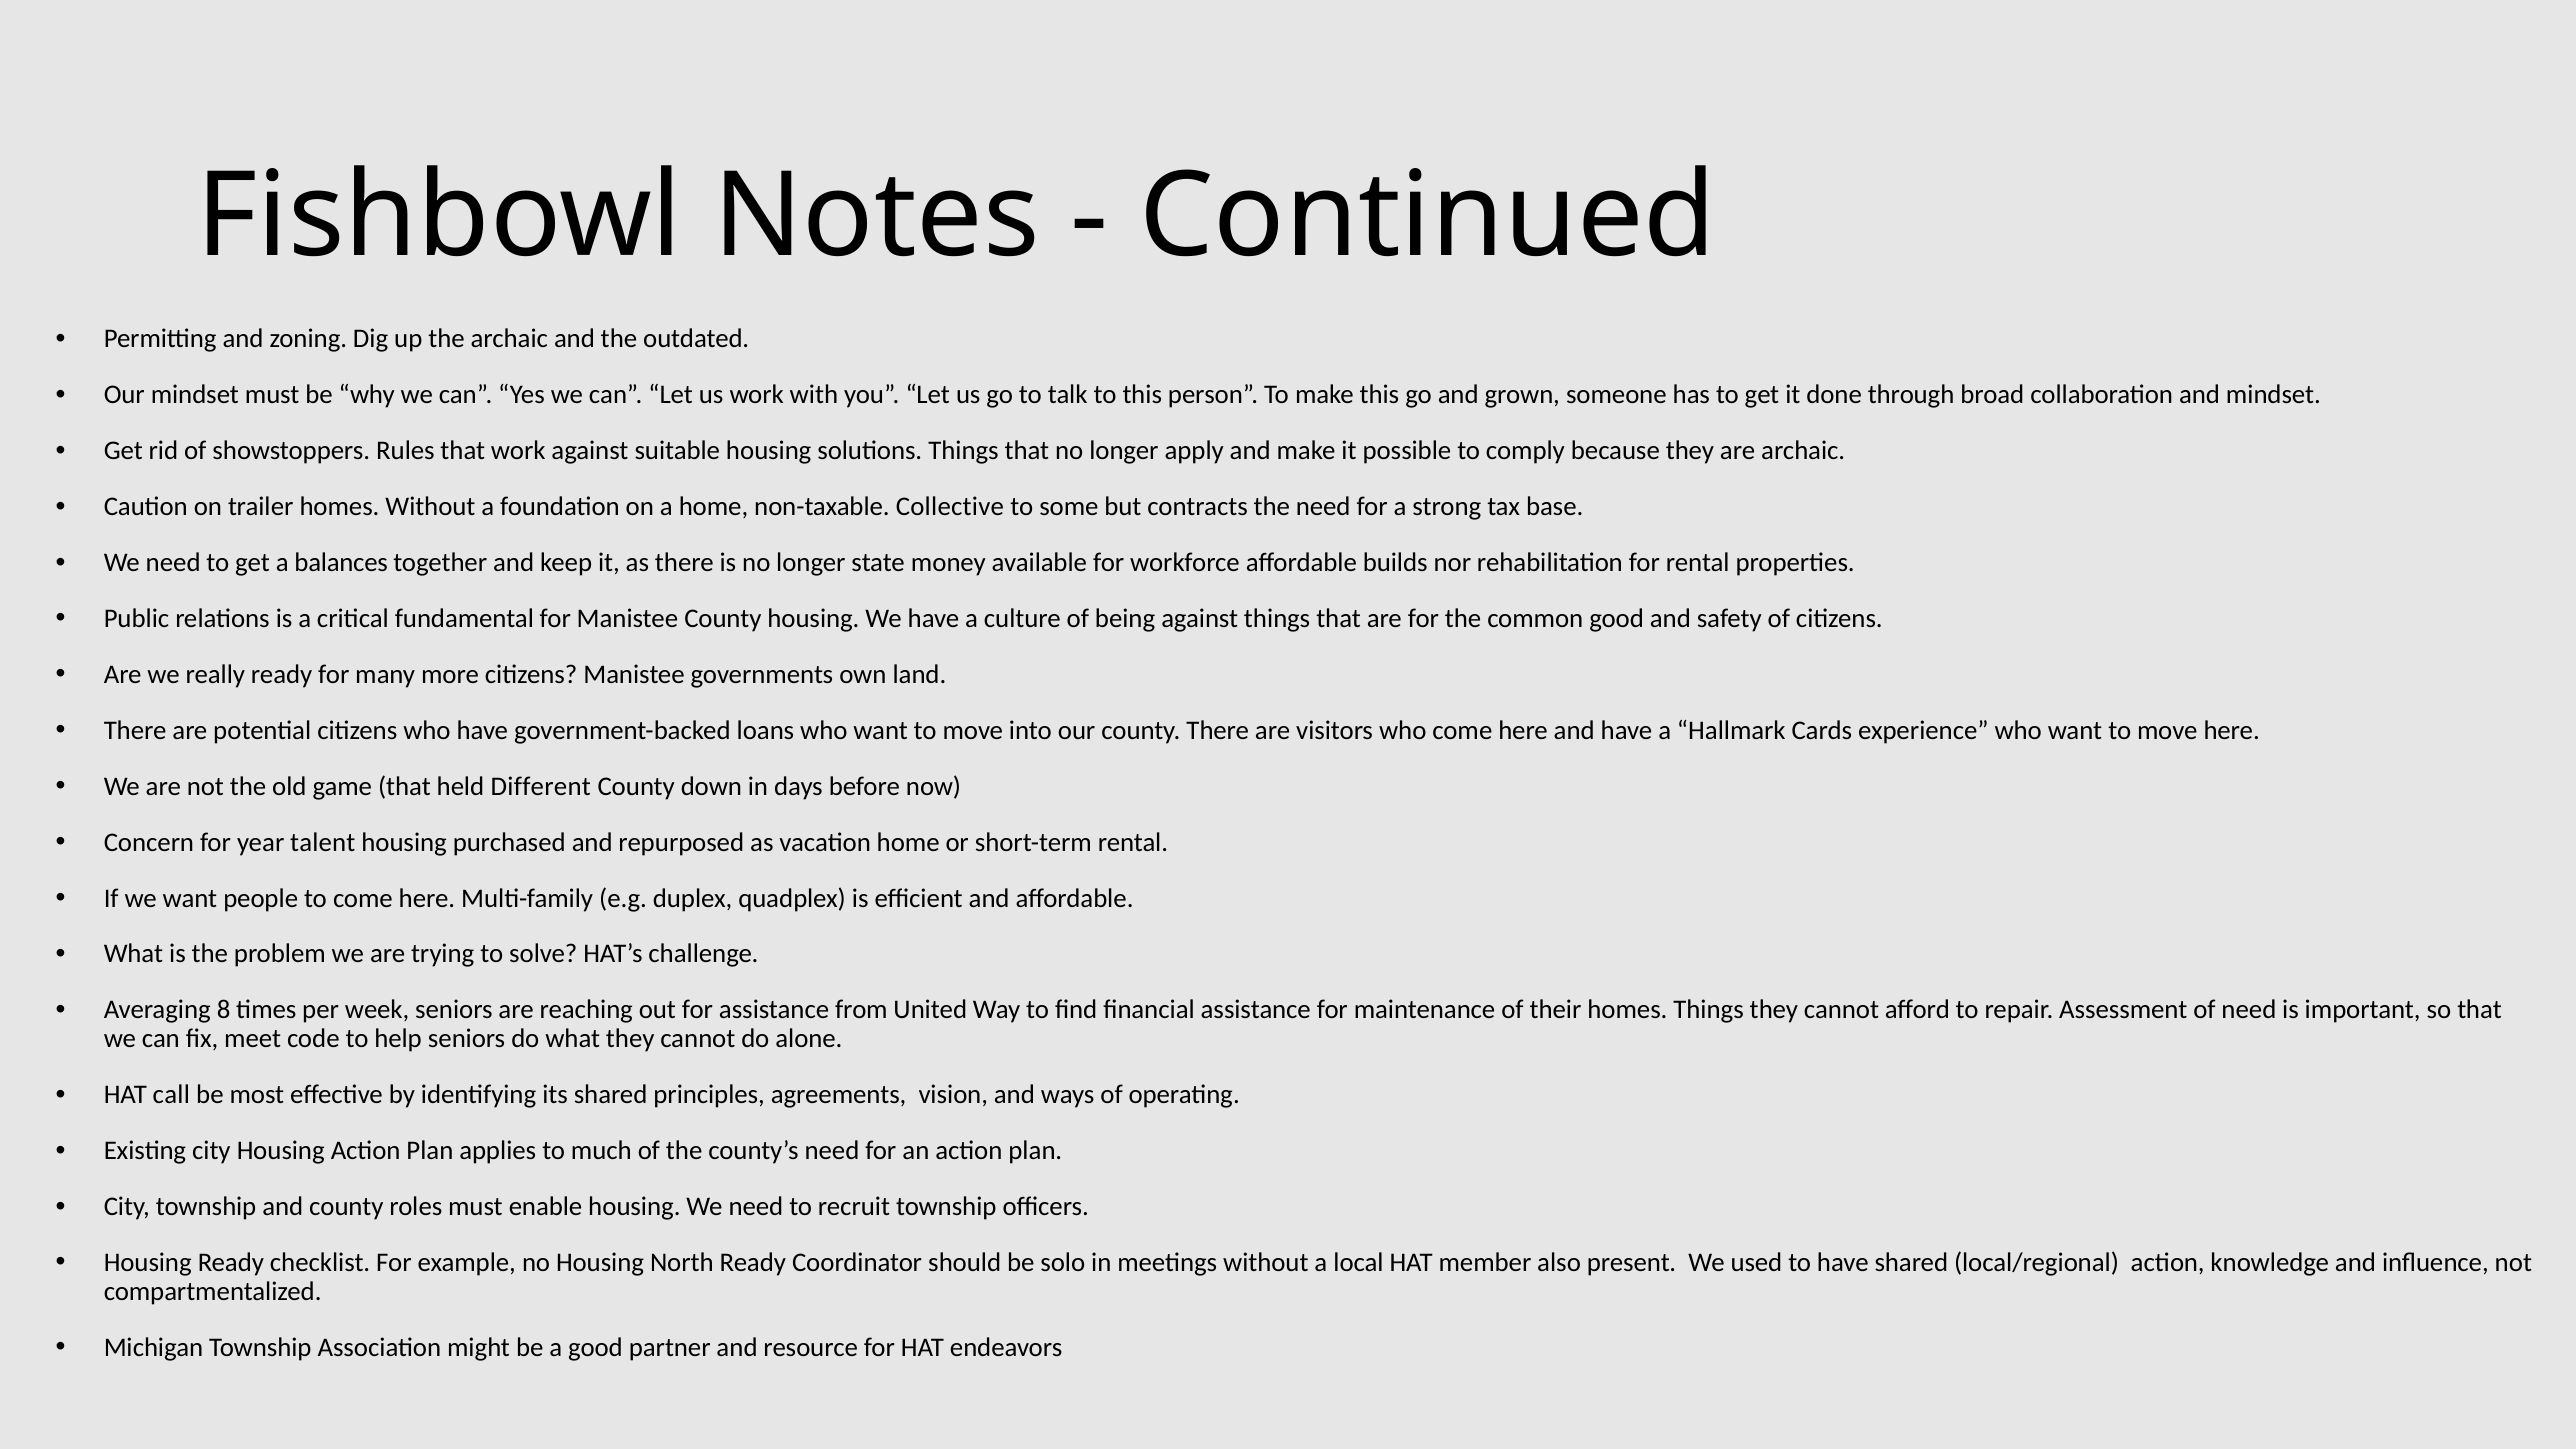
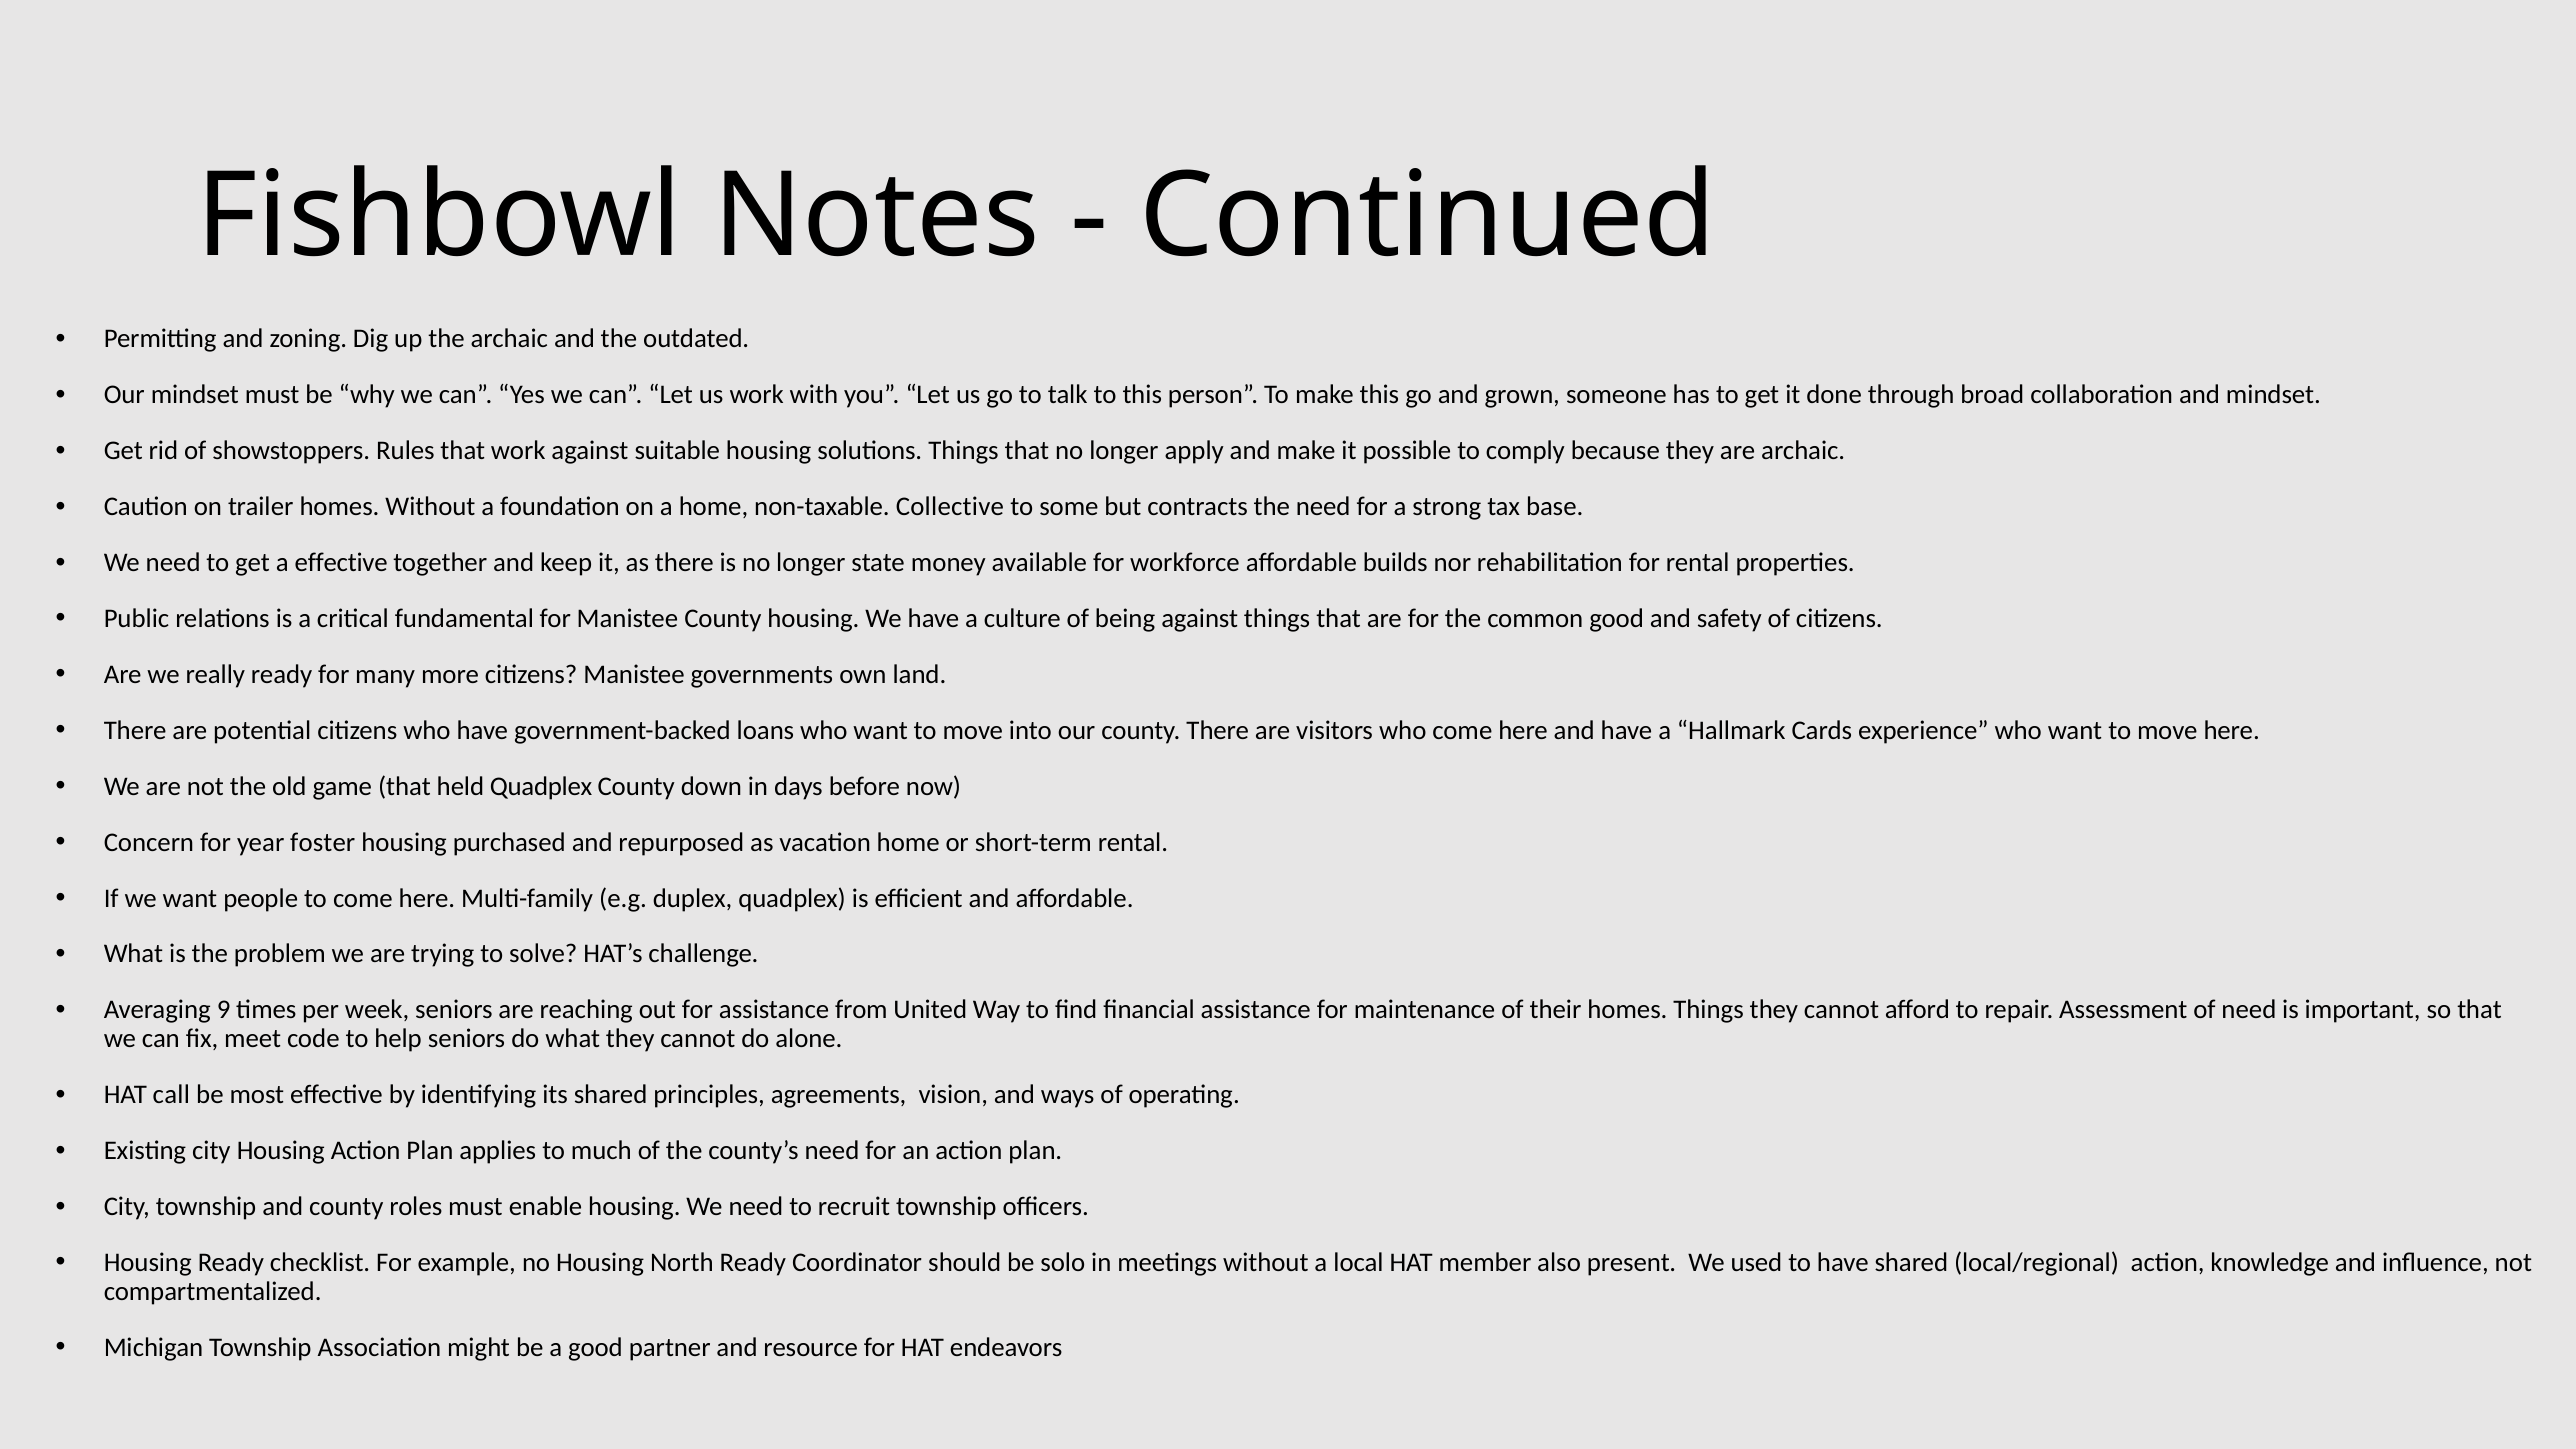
a balances: balances -> effective
held Different: Different -> Quadplex
talent: talent -> foster
8: 8 -> 9
